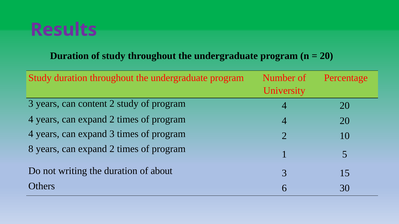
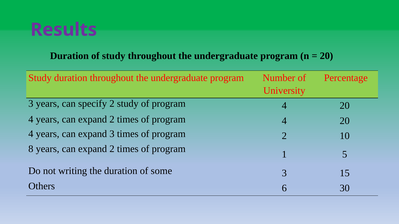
content: content -> specify
about: about -> some
